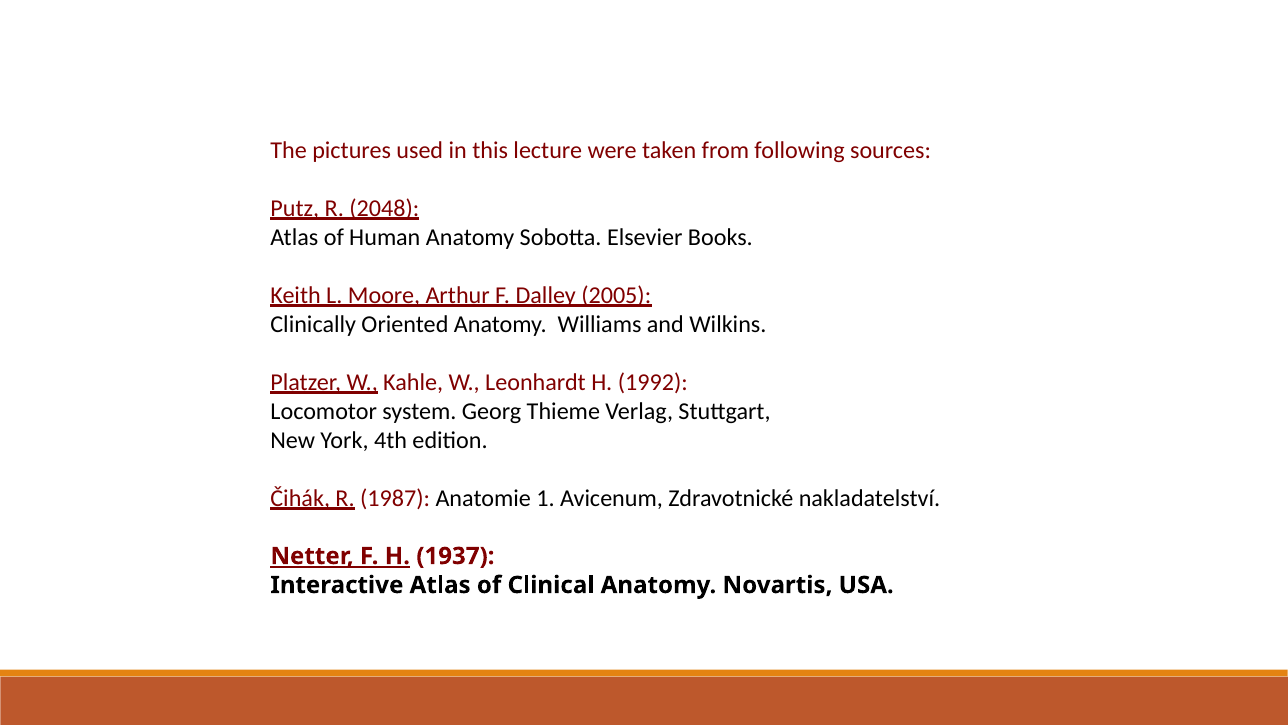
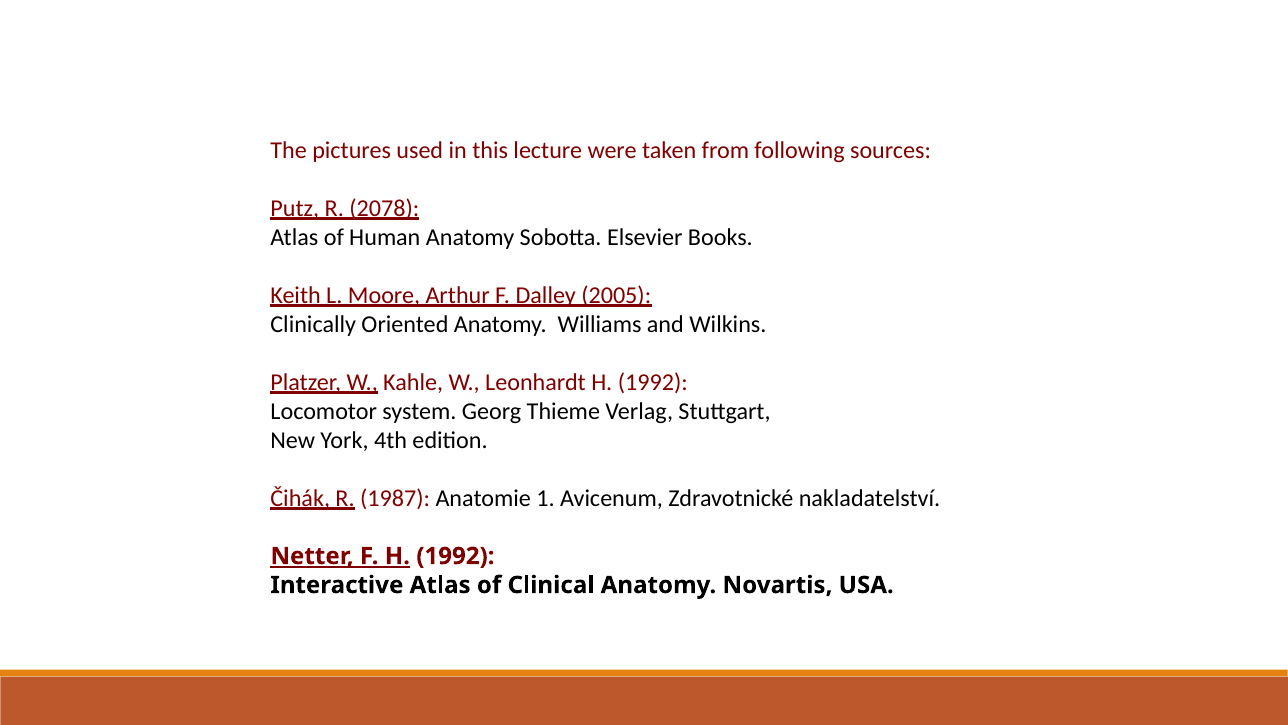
2048: 2048 -> 2078
F H 1937: 1937 -> 1992
